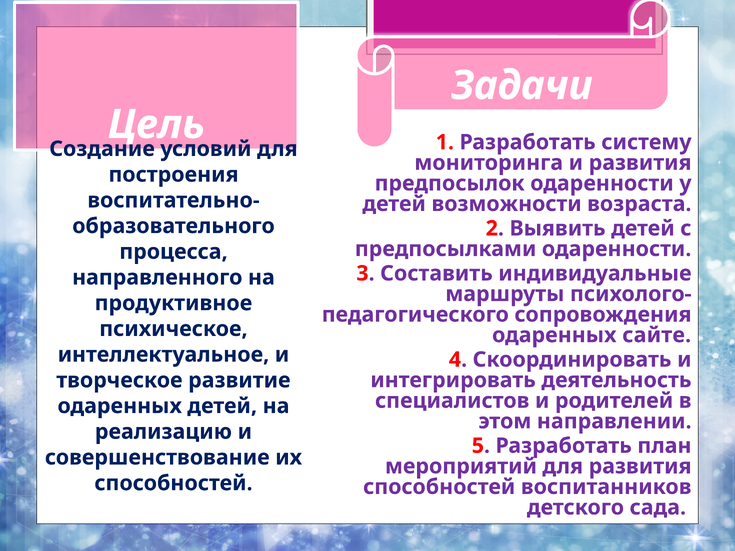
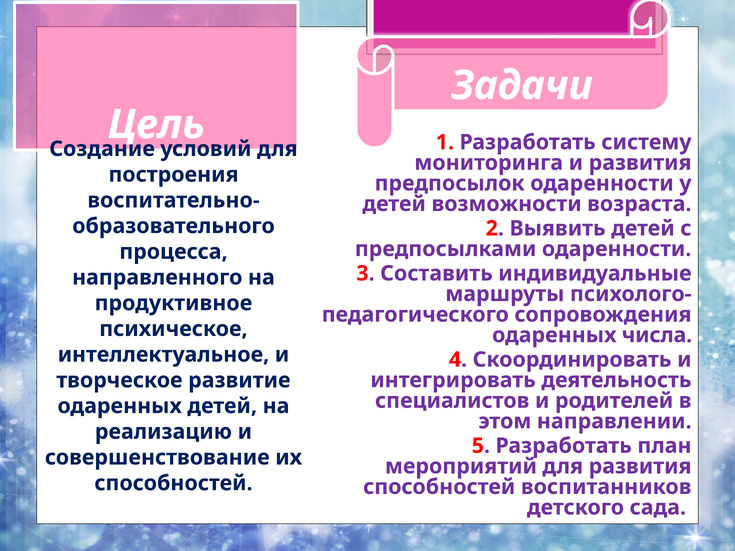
сайте: сайте -> числа
